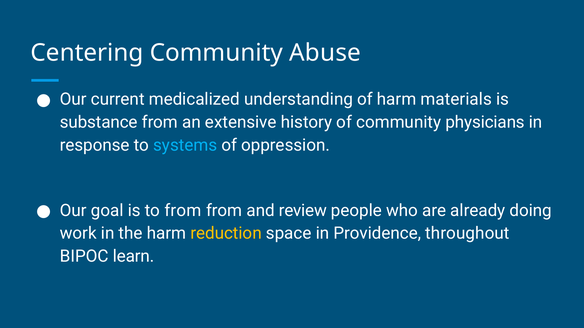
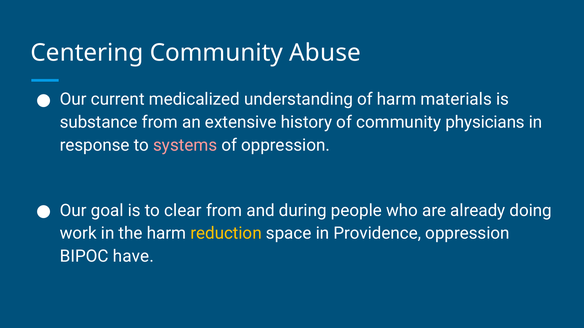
systems colour: light blue -> pink
to from: from -> clear
review: review -> during
Providence throughout: throughout -> oppression
learn: learn -> have
